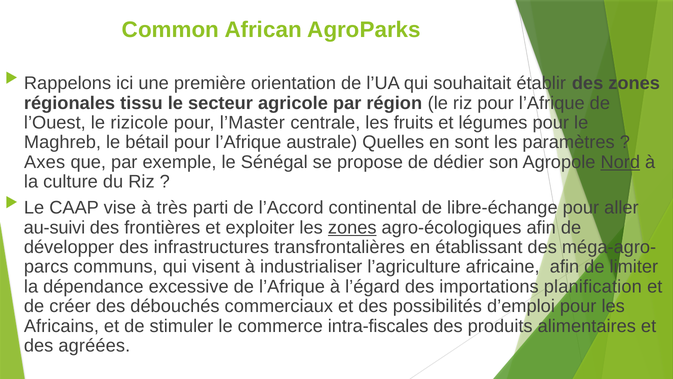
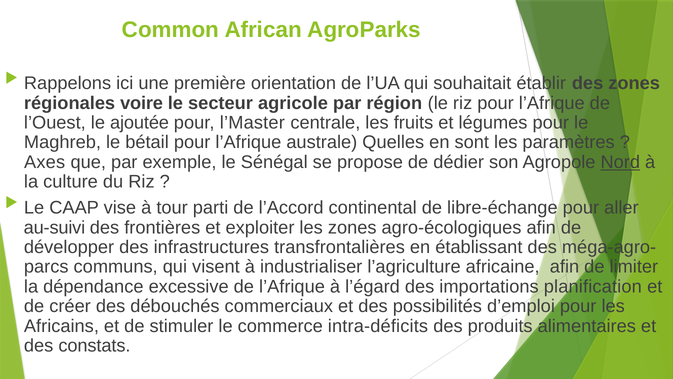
tissu: tissu -> voire
rizicole: rizicole -> ajoutée
très: très -> tour
zones at (352, 227) underline: present -> none
intra-fiscales: intra-fiscales -> intra-déficits
agréées: agréées -> constats
